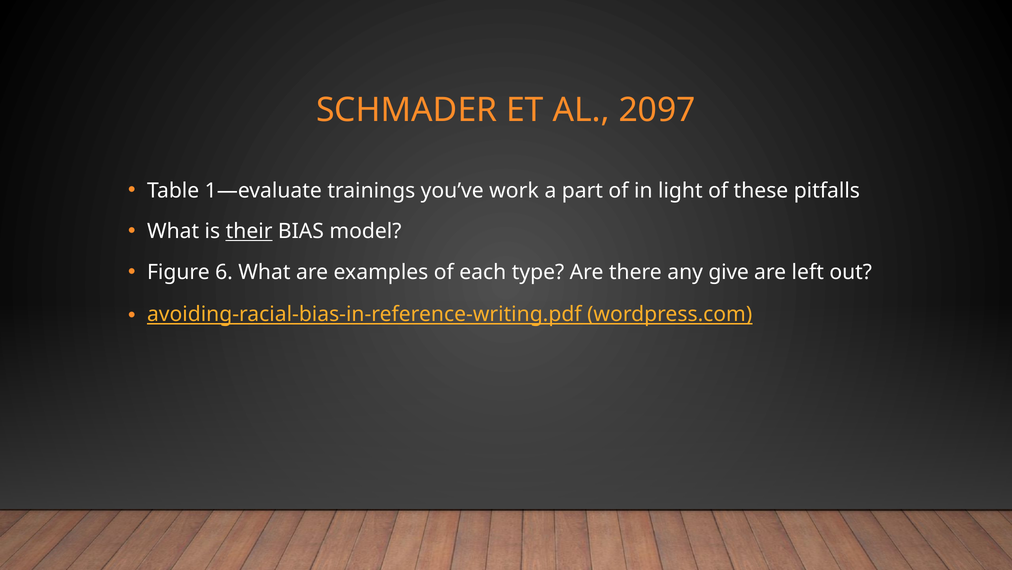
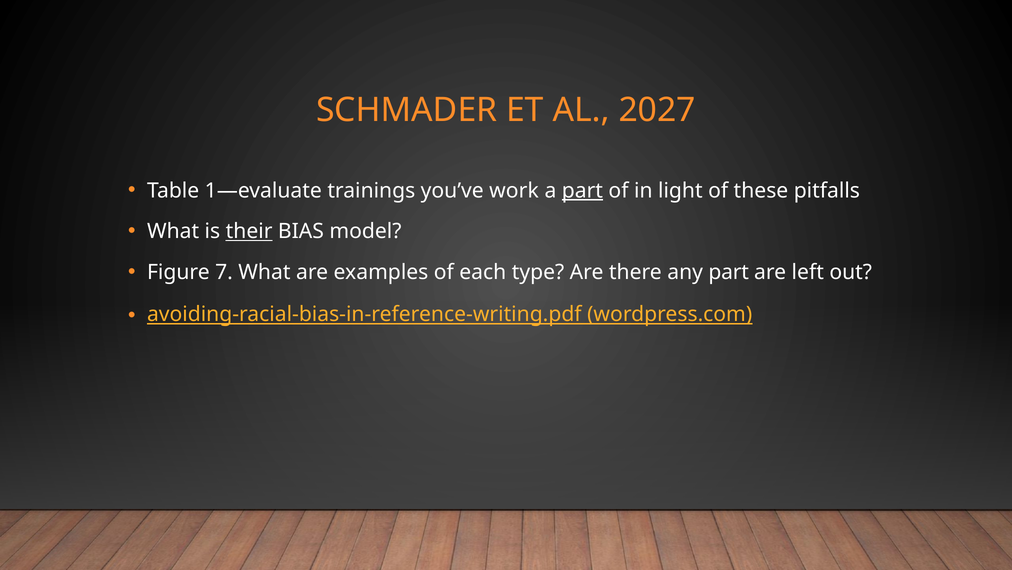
2097: 2097 -> 2027
part at (582, 190) underline: none -> present
6: 6 -> 7
any give: give -> part
